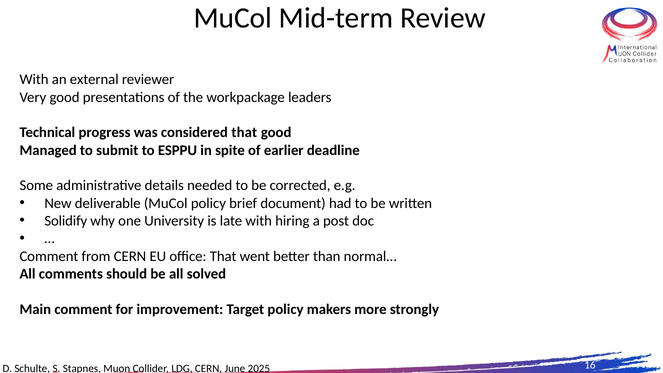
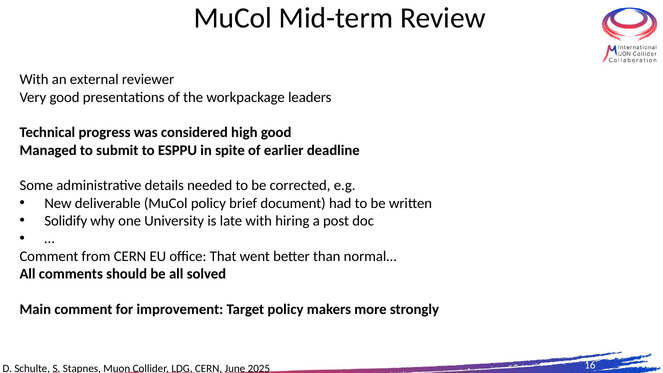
considered that: that -> high
